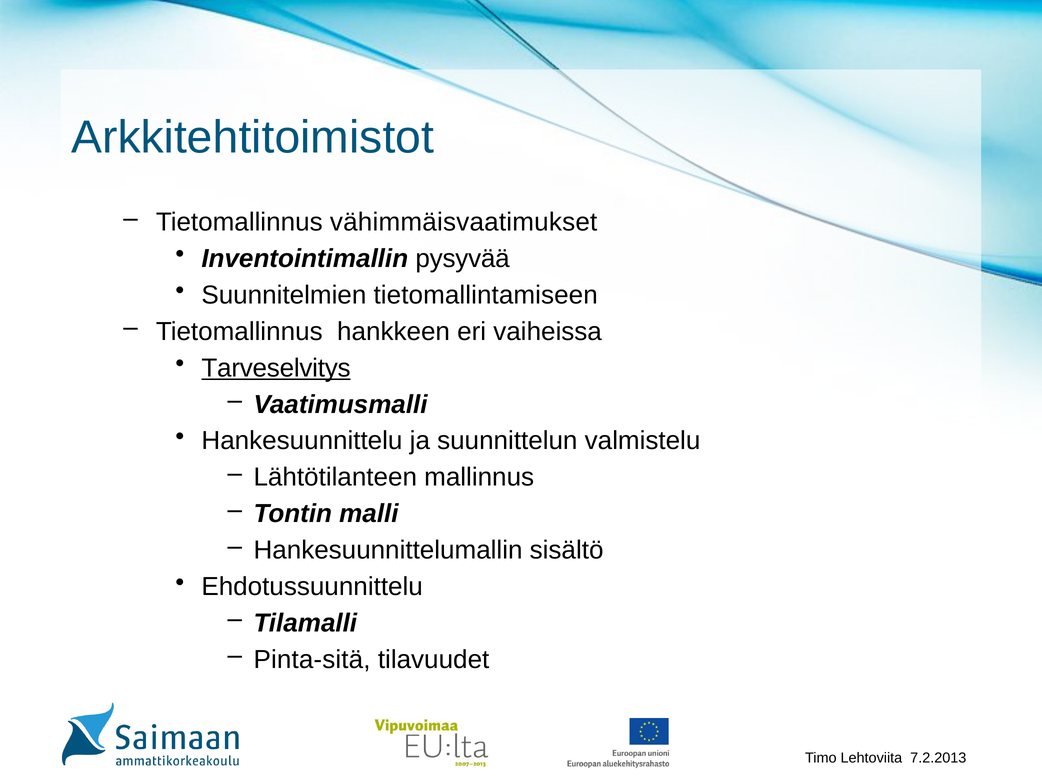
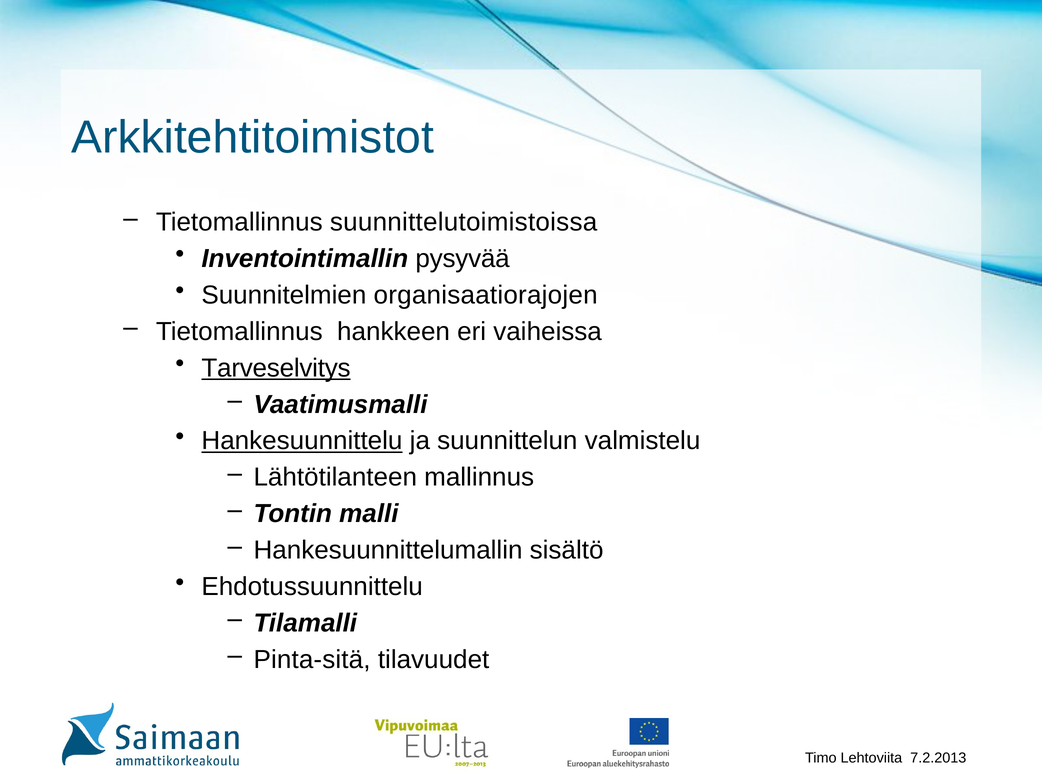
vähimmäisvaatimukset: vähimmäisvaatimukset -> suunnittelutoimistoissa
tietomallintamiseen: tietomallintamiseen -> organisaatiorajojen
Hankesuunnittelu underline: none -> present
